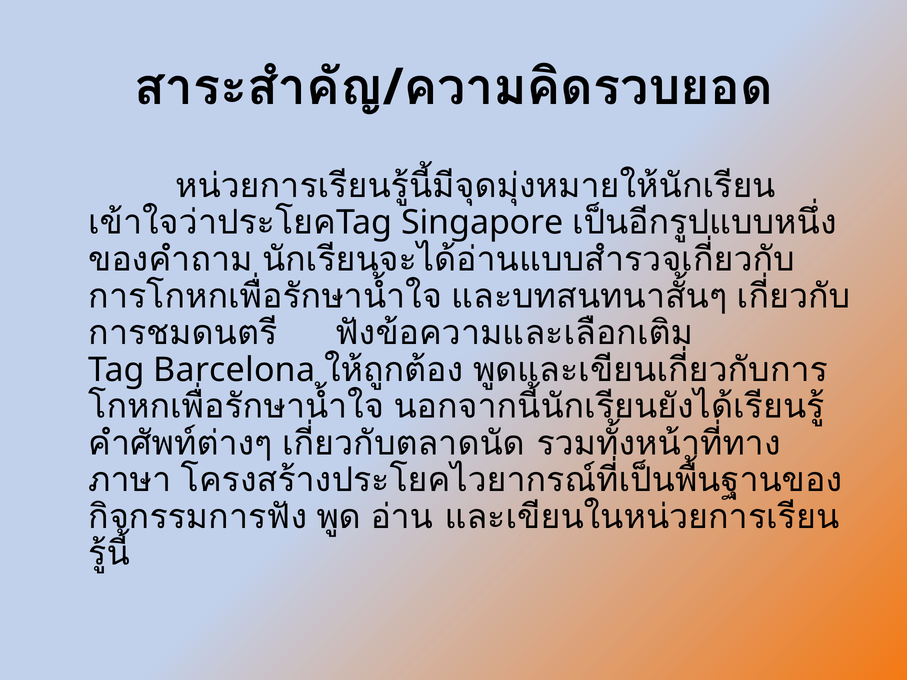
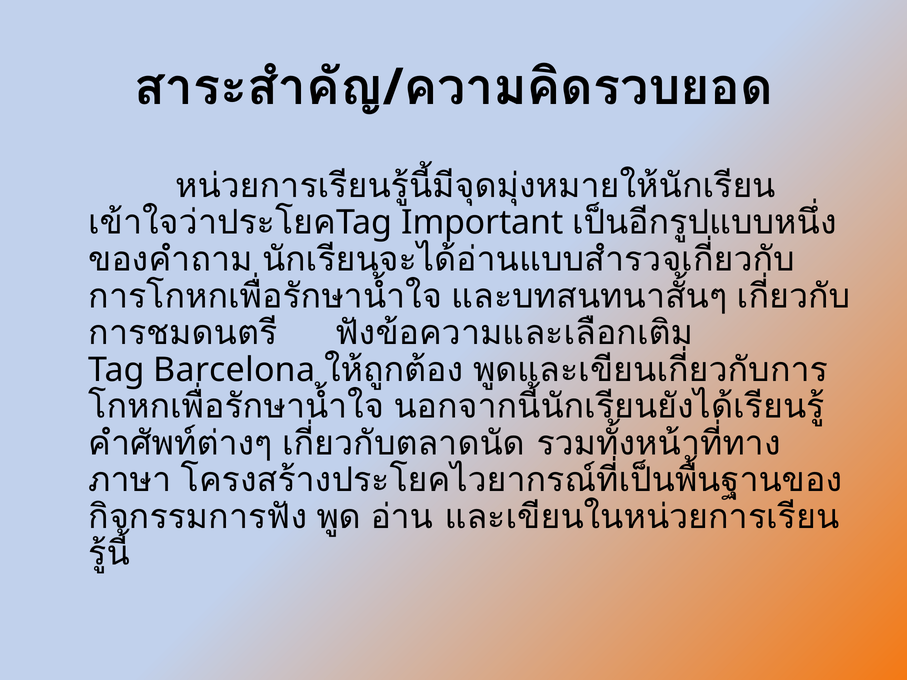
Singapore: Singapore -> Important
